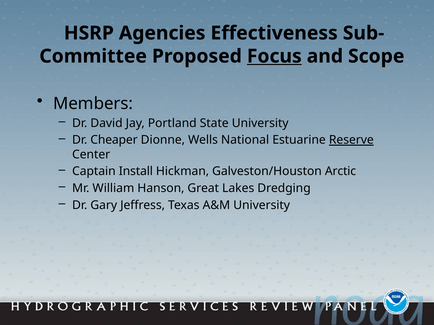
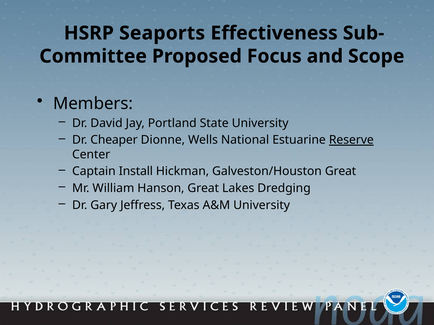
Agencies: Agencies -> Seaports
Focus underline: present -> none
Galveston/Houston Arctic: Arctic -> Great
